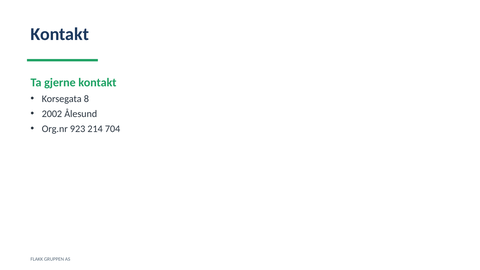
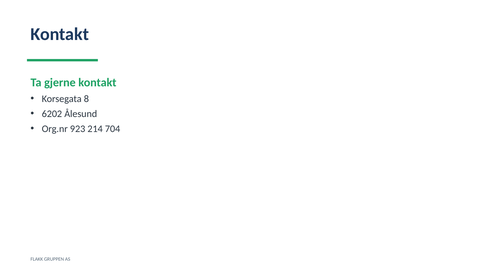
2002: 2002 -> 6202
